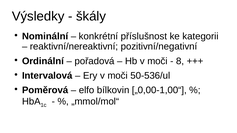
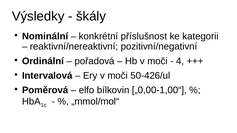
8: 8 -> 4
50-536/ul: 50-536/ul -> 50-426/ul
